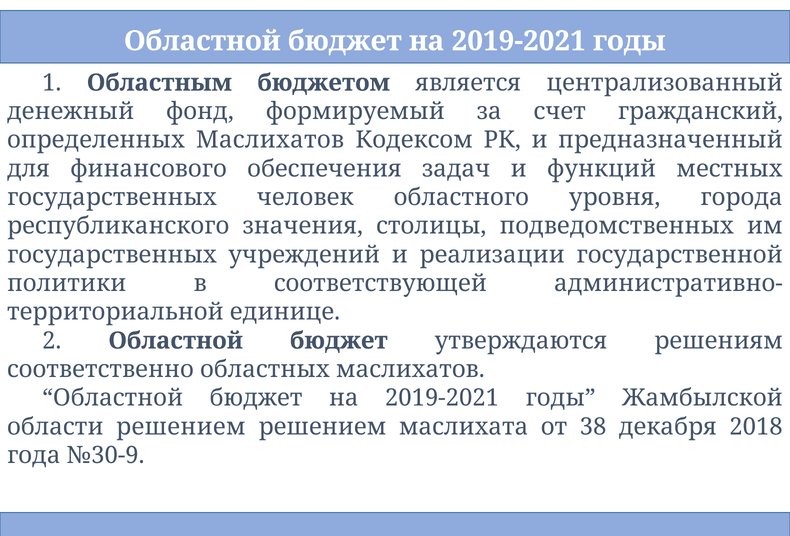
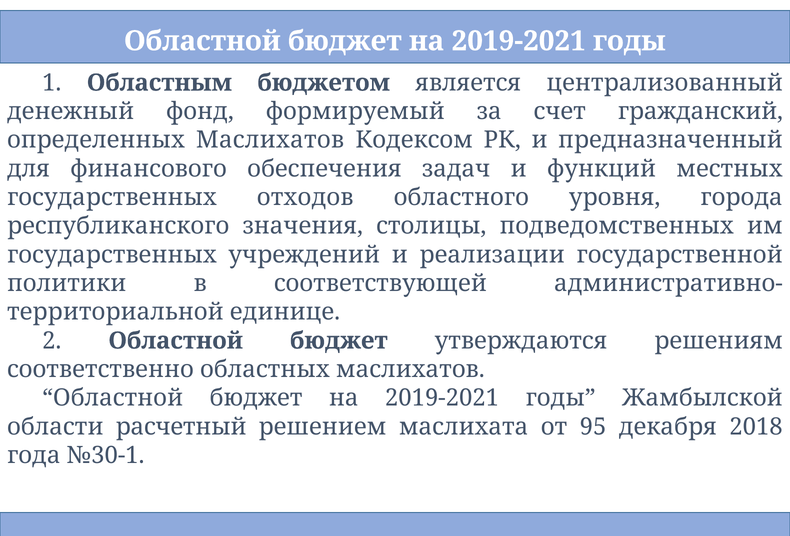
человек: человек -> отходов
области решением: решением -> расчетный
38: 38 -> 95
№30-9: №30-9 -> №30-1
